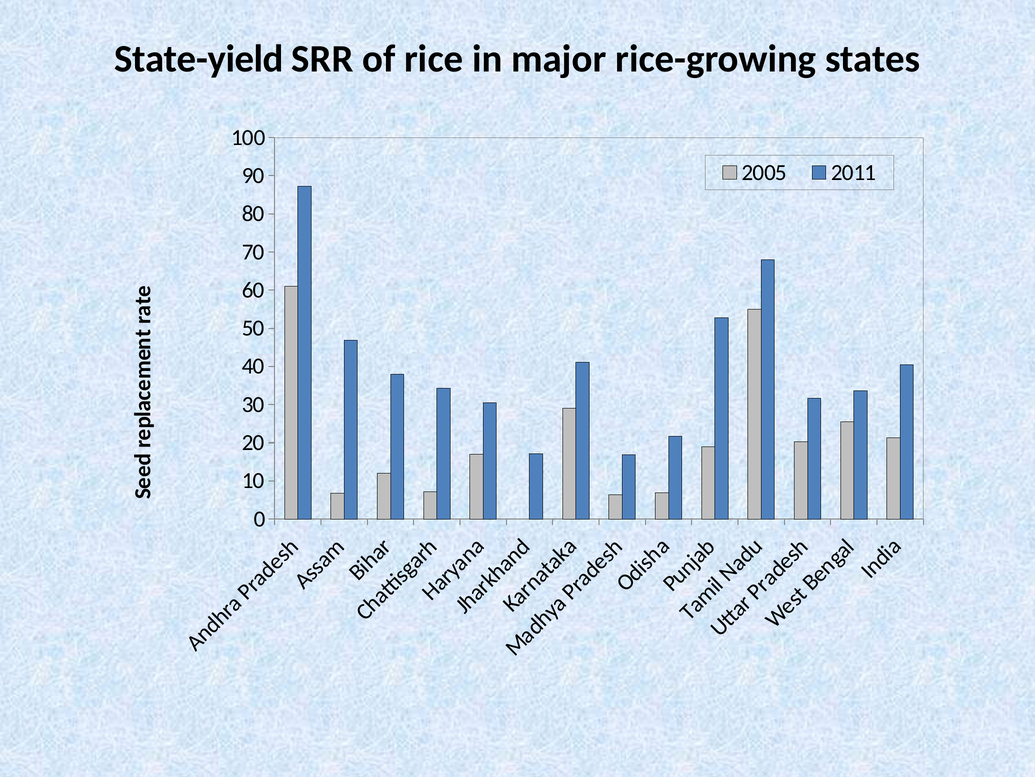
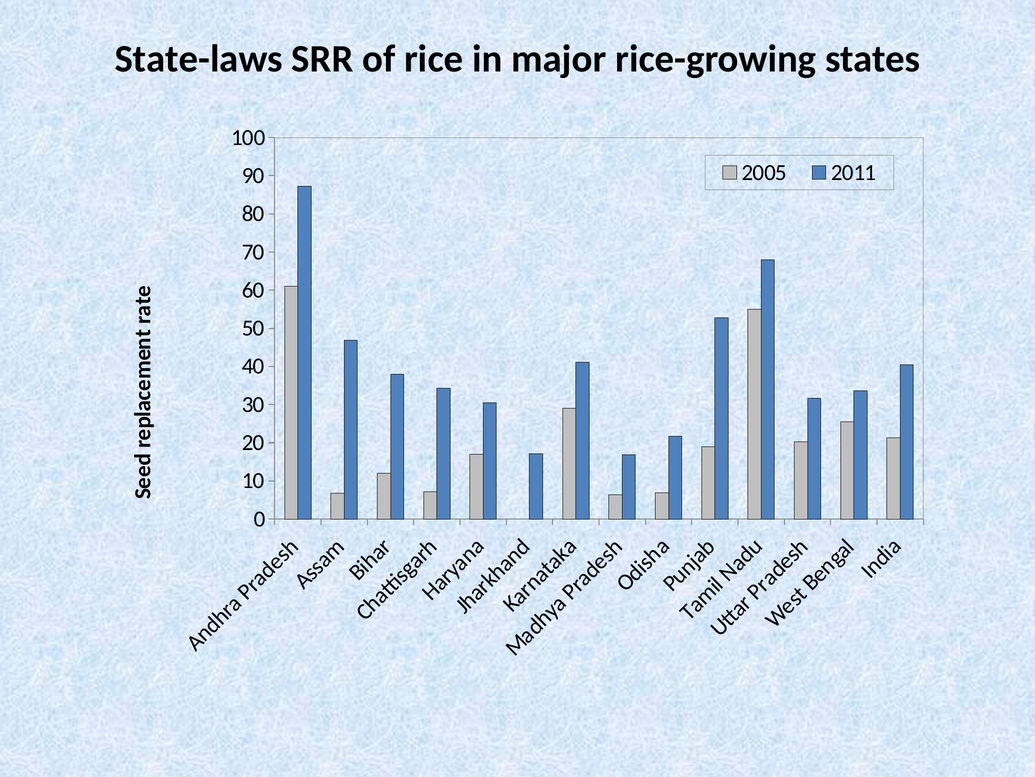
State-yield: State-yield -> State-laws
